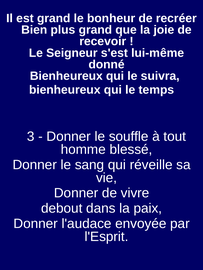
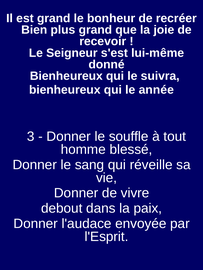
temps: temps -> année
